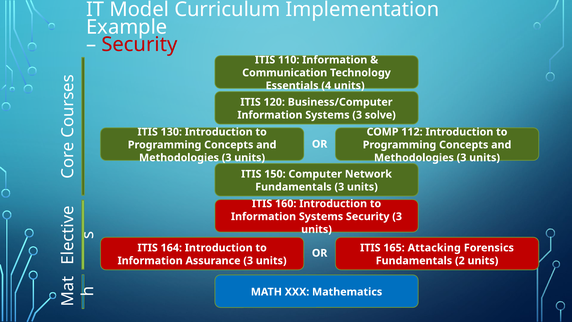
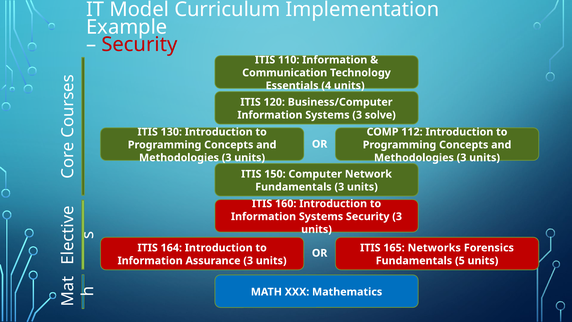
Attacking: Attacking -> Networks
2: 2 -> 5
